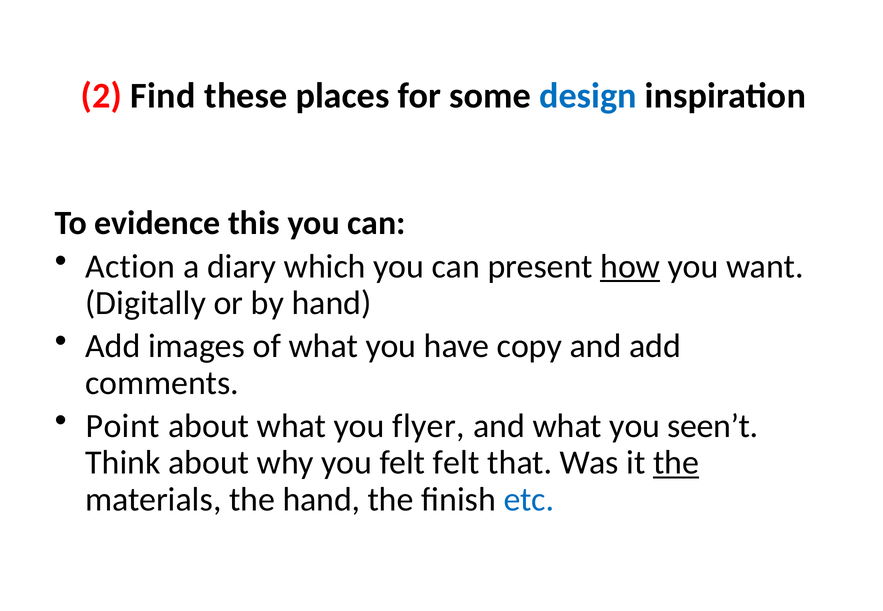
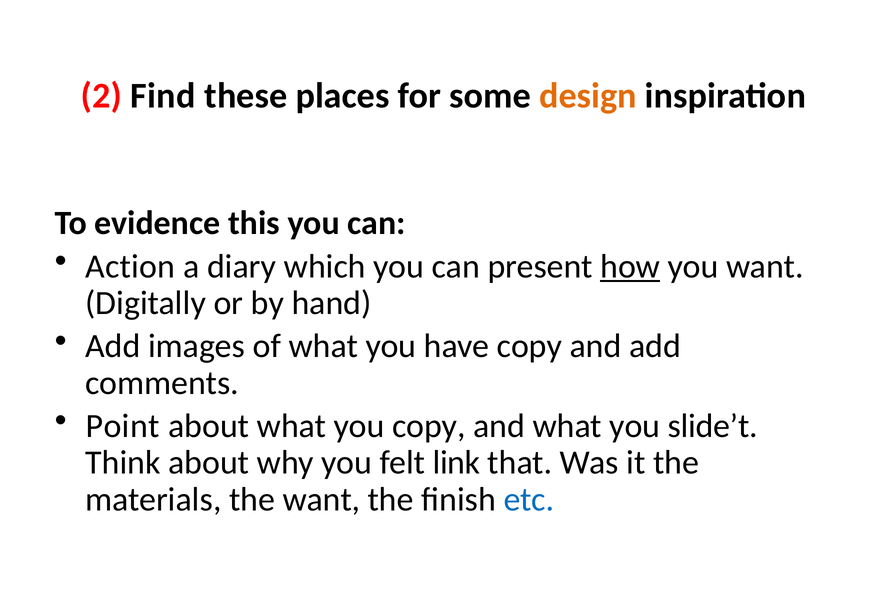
design colour: blue -> orange
you flyer: flyer -> copy
seen’t: seen’t -> slide’t
felt felt: felt -> link
the at (676, 463) underline: present -> none
the hand: hand -> want
